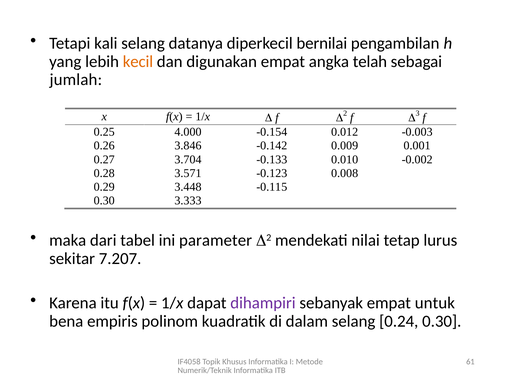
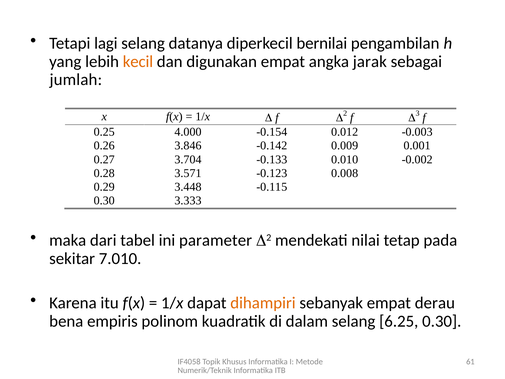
kali: kali -> lagi
telah: telah -> jarak
lurus: lurus -> pada
7.207: 7.207 -> 7.010
dihampiri colour: purple -> orange
untuk: untuk -> derau
0.24: 0.24 -> 6.25
